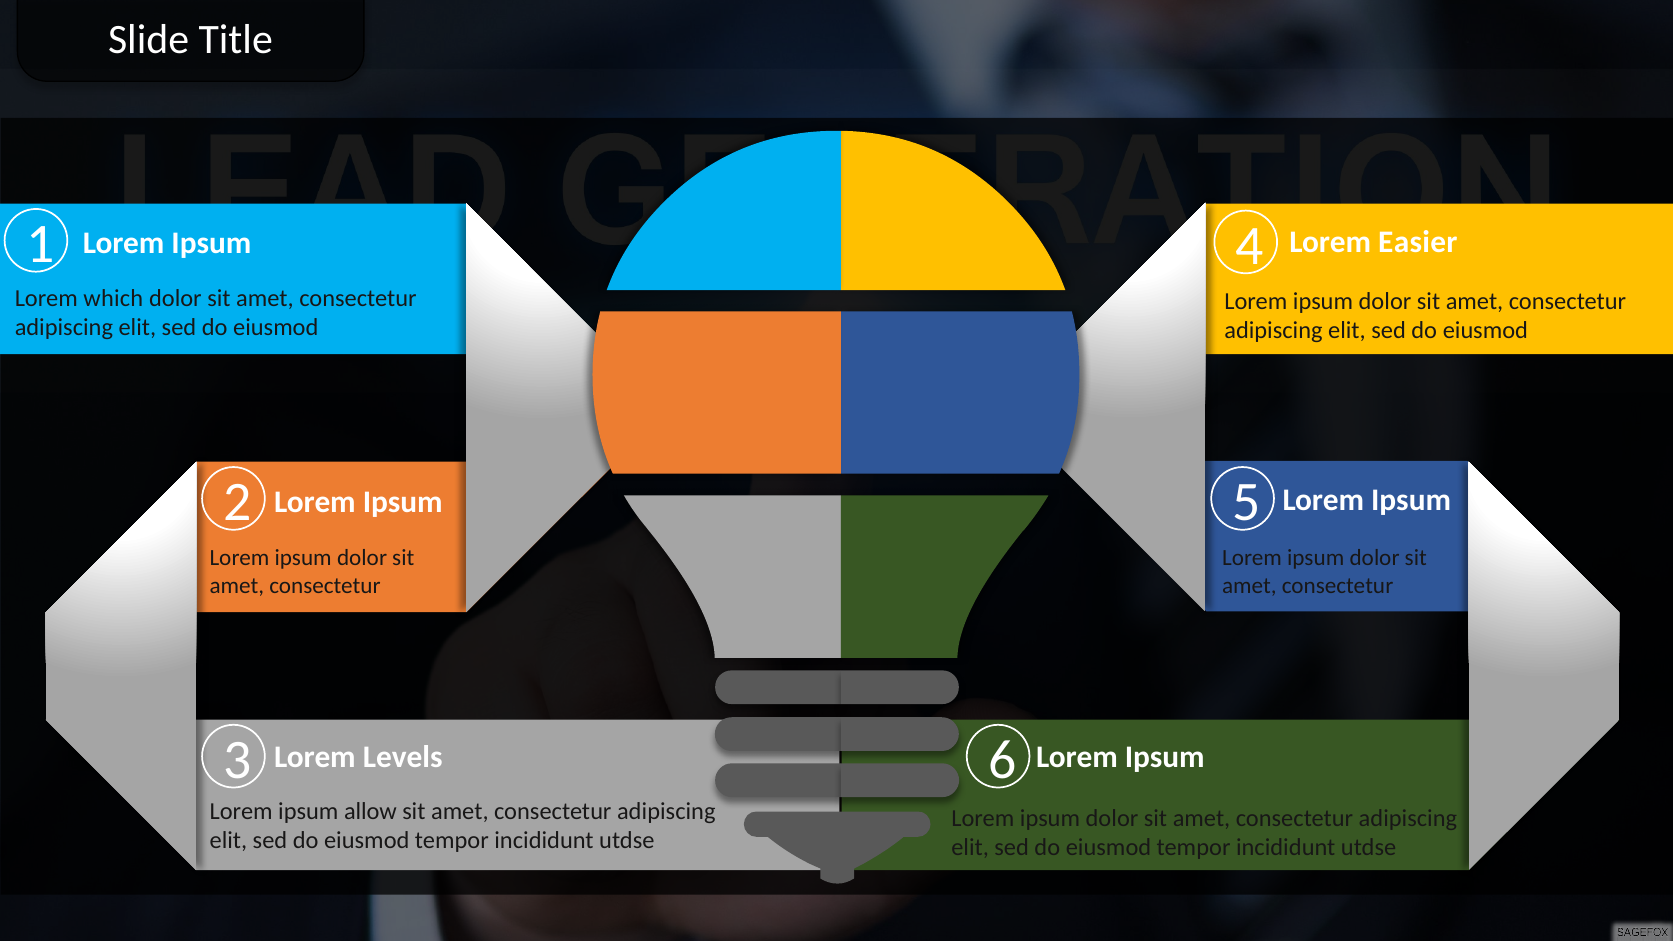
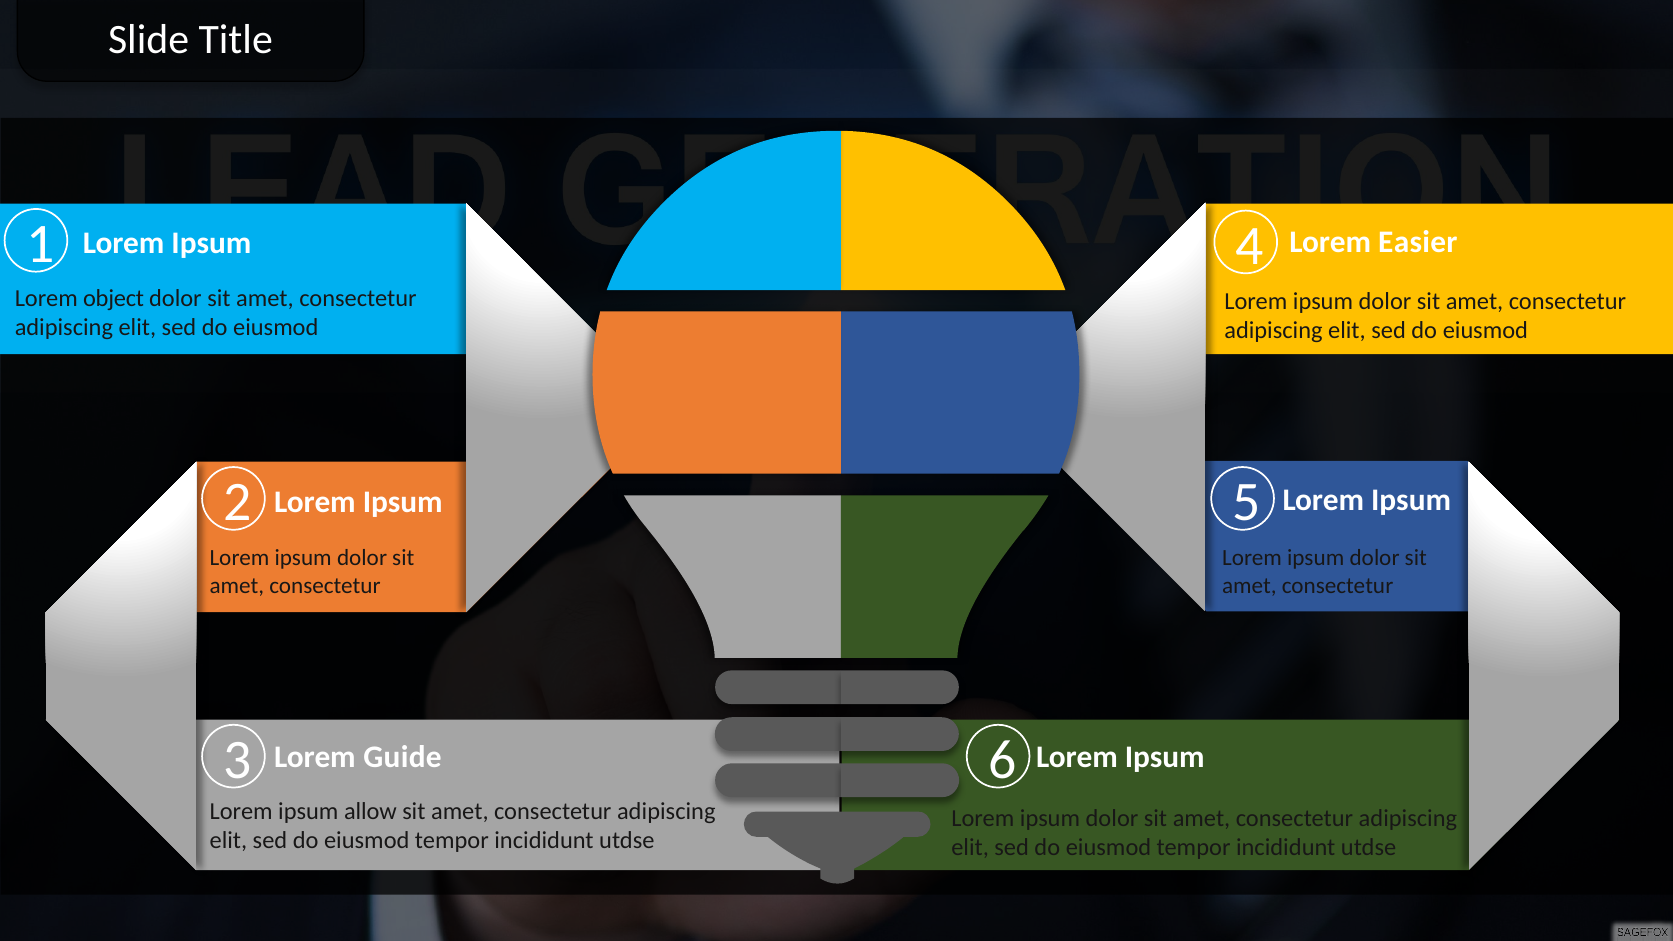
which: which -> object
Levels: Levels -> Guide
